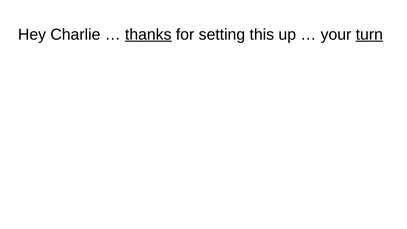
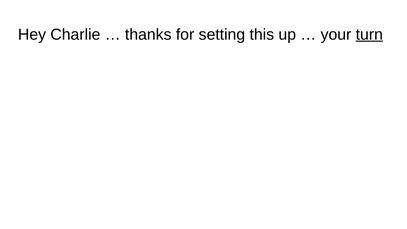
thanks underline: present -> none
